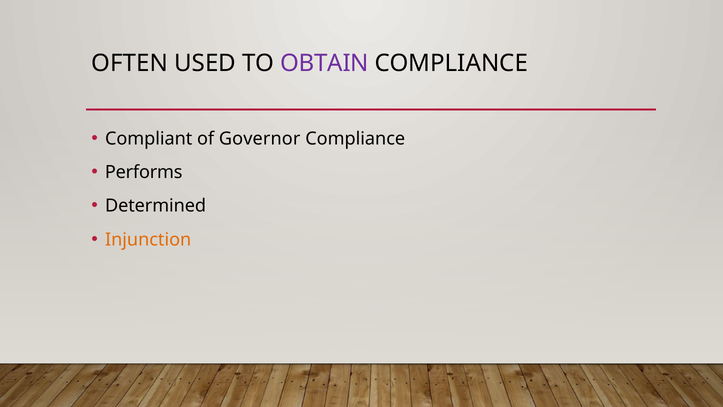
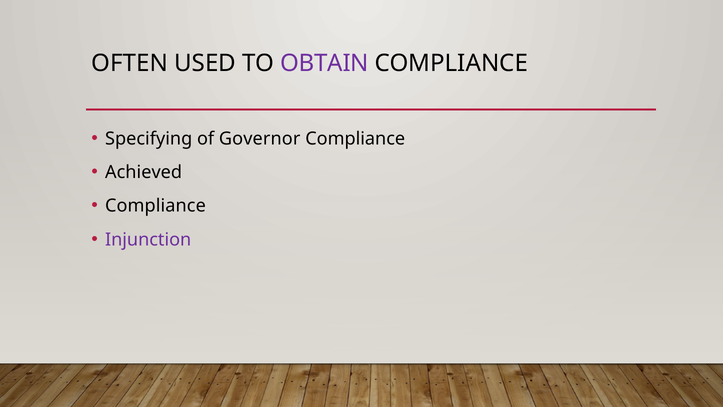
Compliant: Compliant -> Specifying
Performs: Performs -> Achieved
Determined at (156, 206): Determined -> Compliance
Injunction colour: orange -> purple
